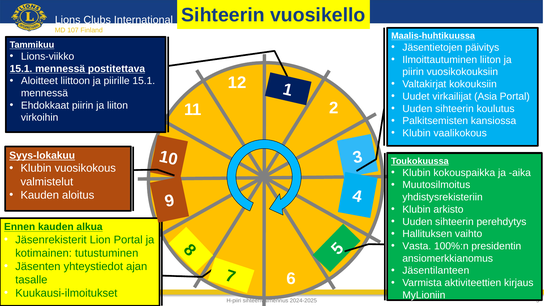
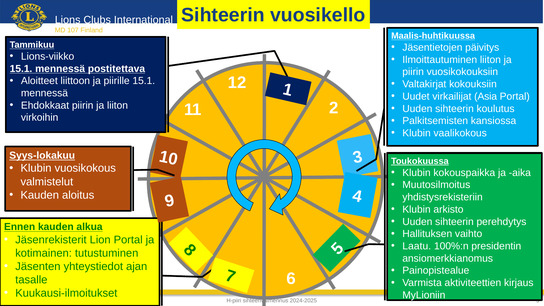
Vasta: Vasta -> Laatu
Jäsentilanteen: Jäsentilanteen -> Painopistealue
